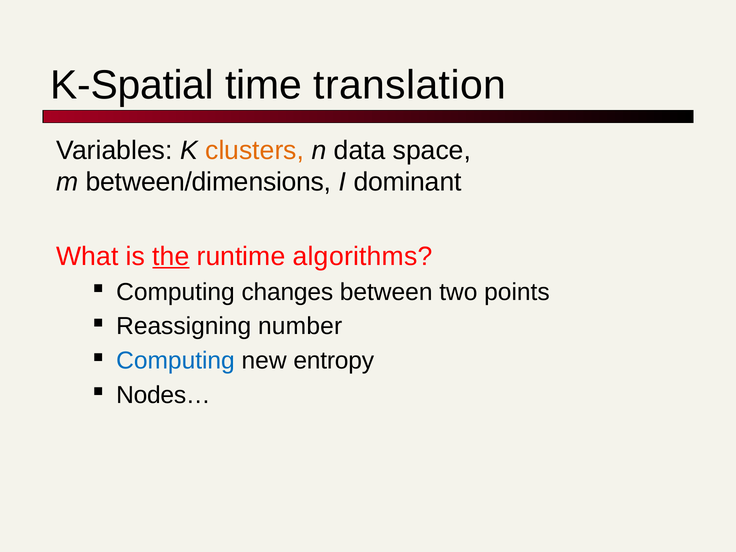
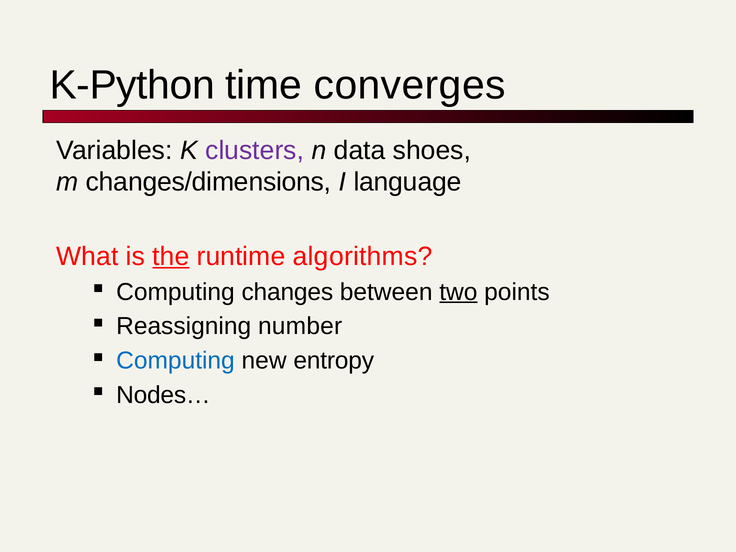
K-Spatial: K-Spatial -> K-Python
translation: translation -> converges
clusters colour: orange -> purple
space: space -> shoes
between/dimensions: between/dimensions -> changes/dimensions
dominant: dominant -> language
two underline: none -> present
